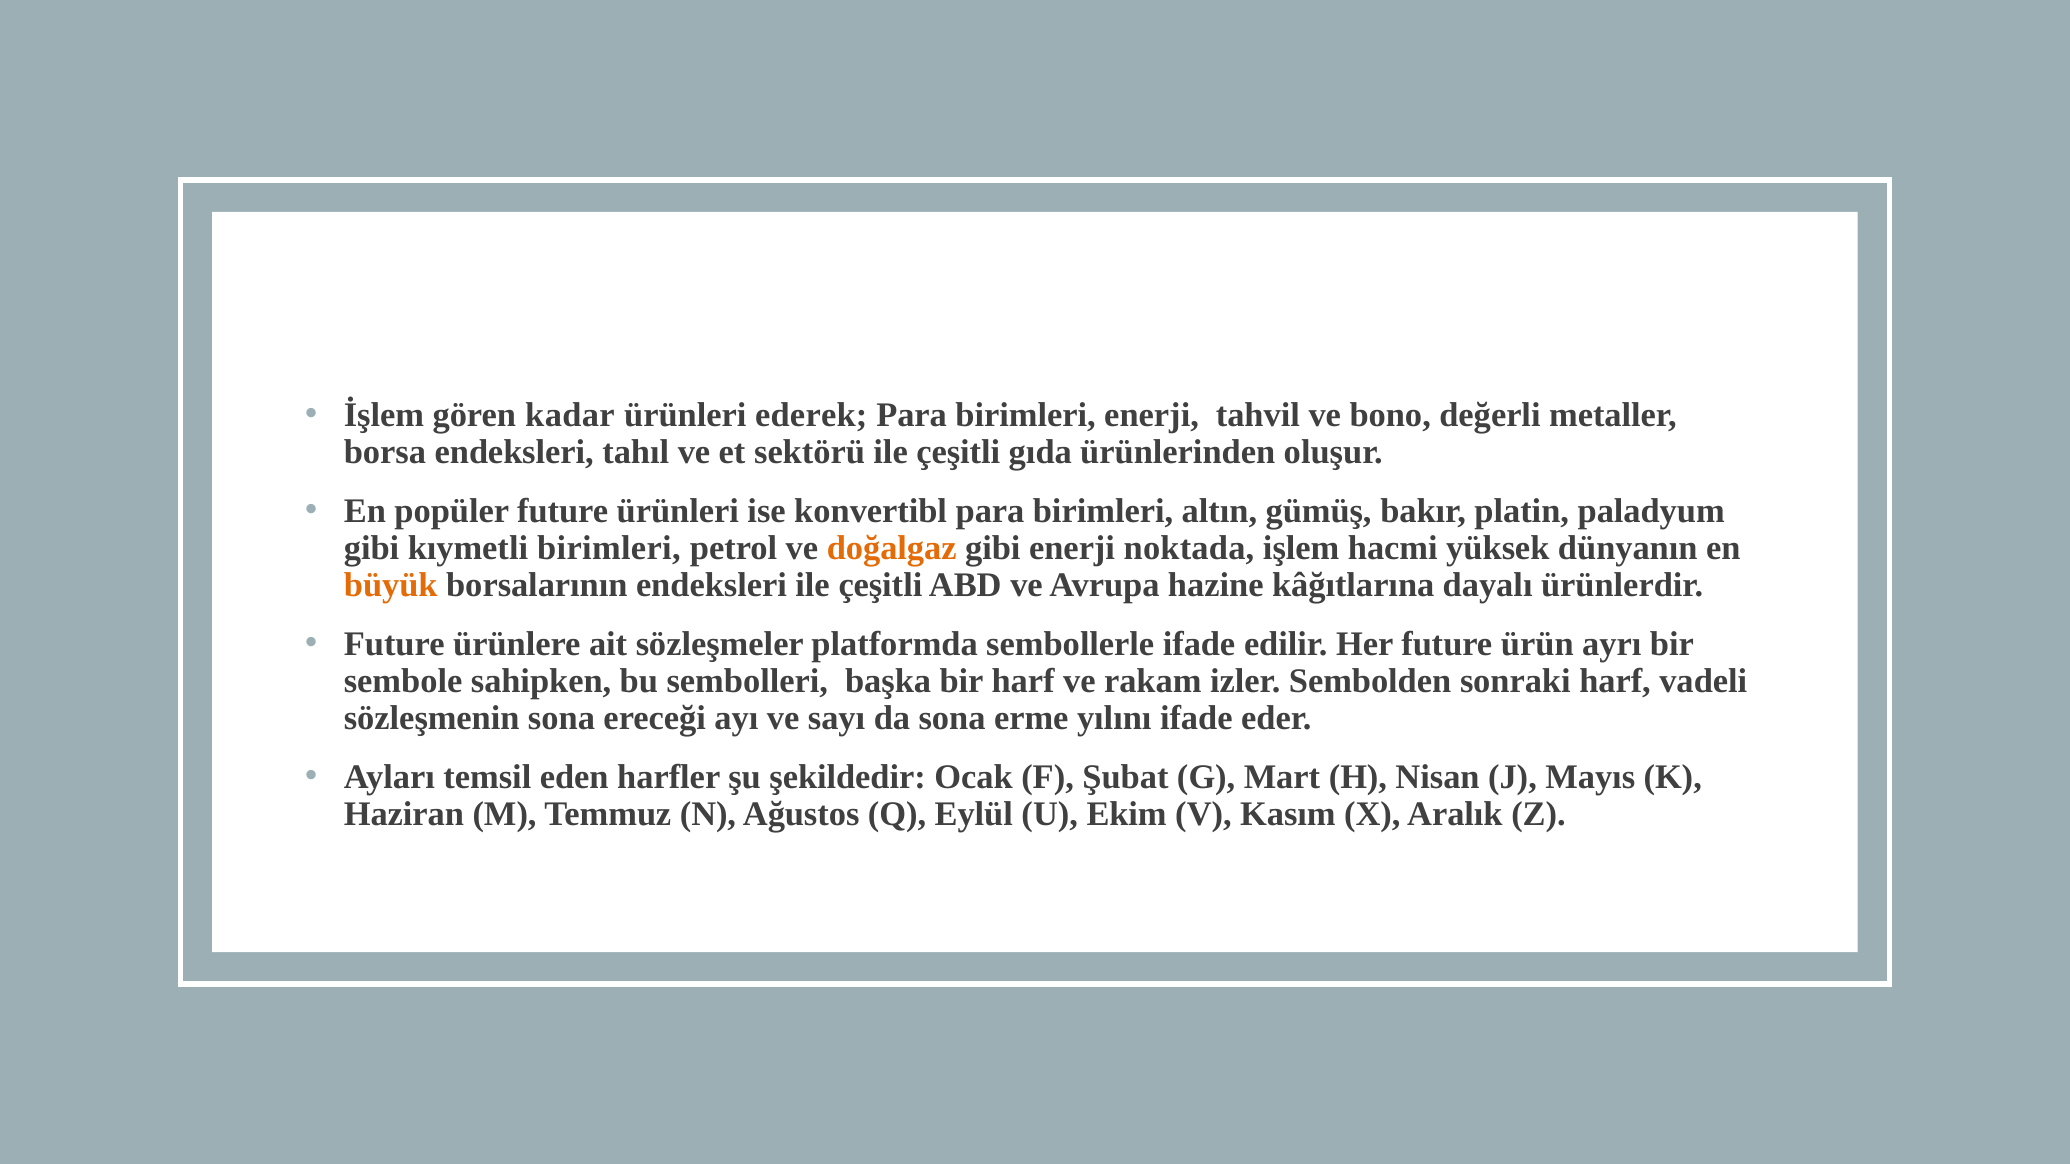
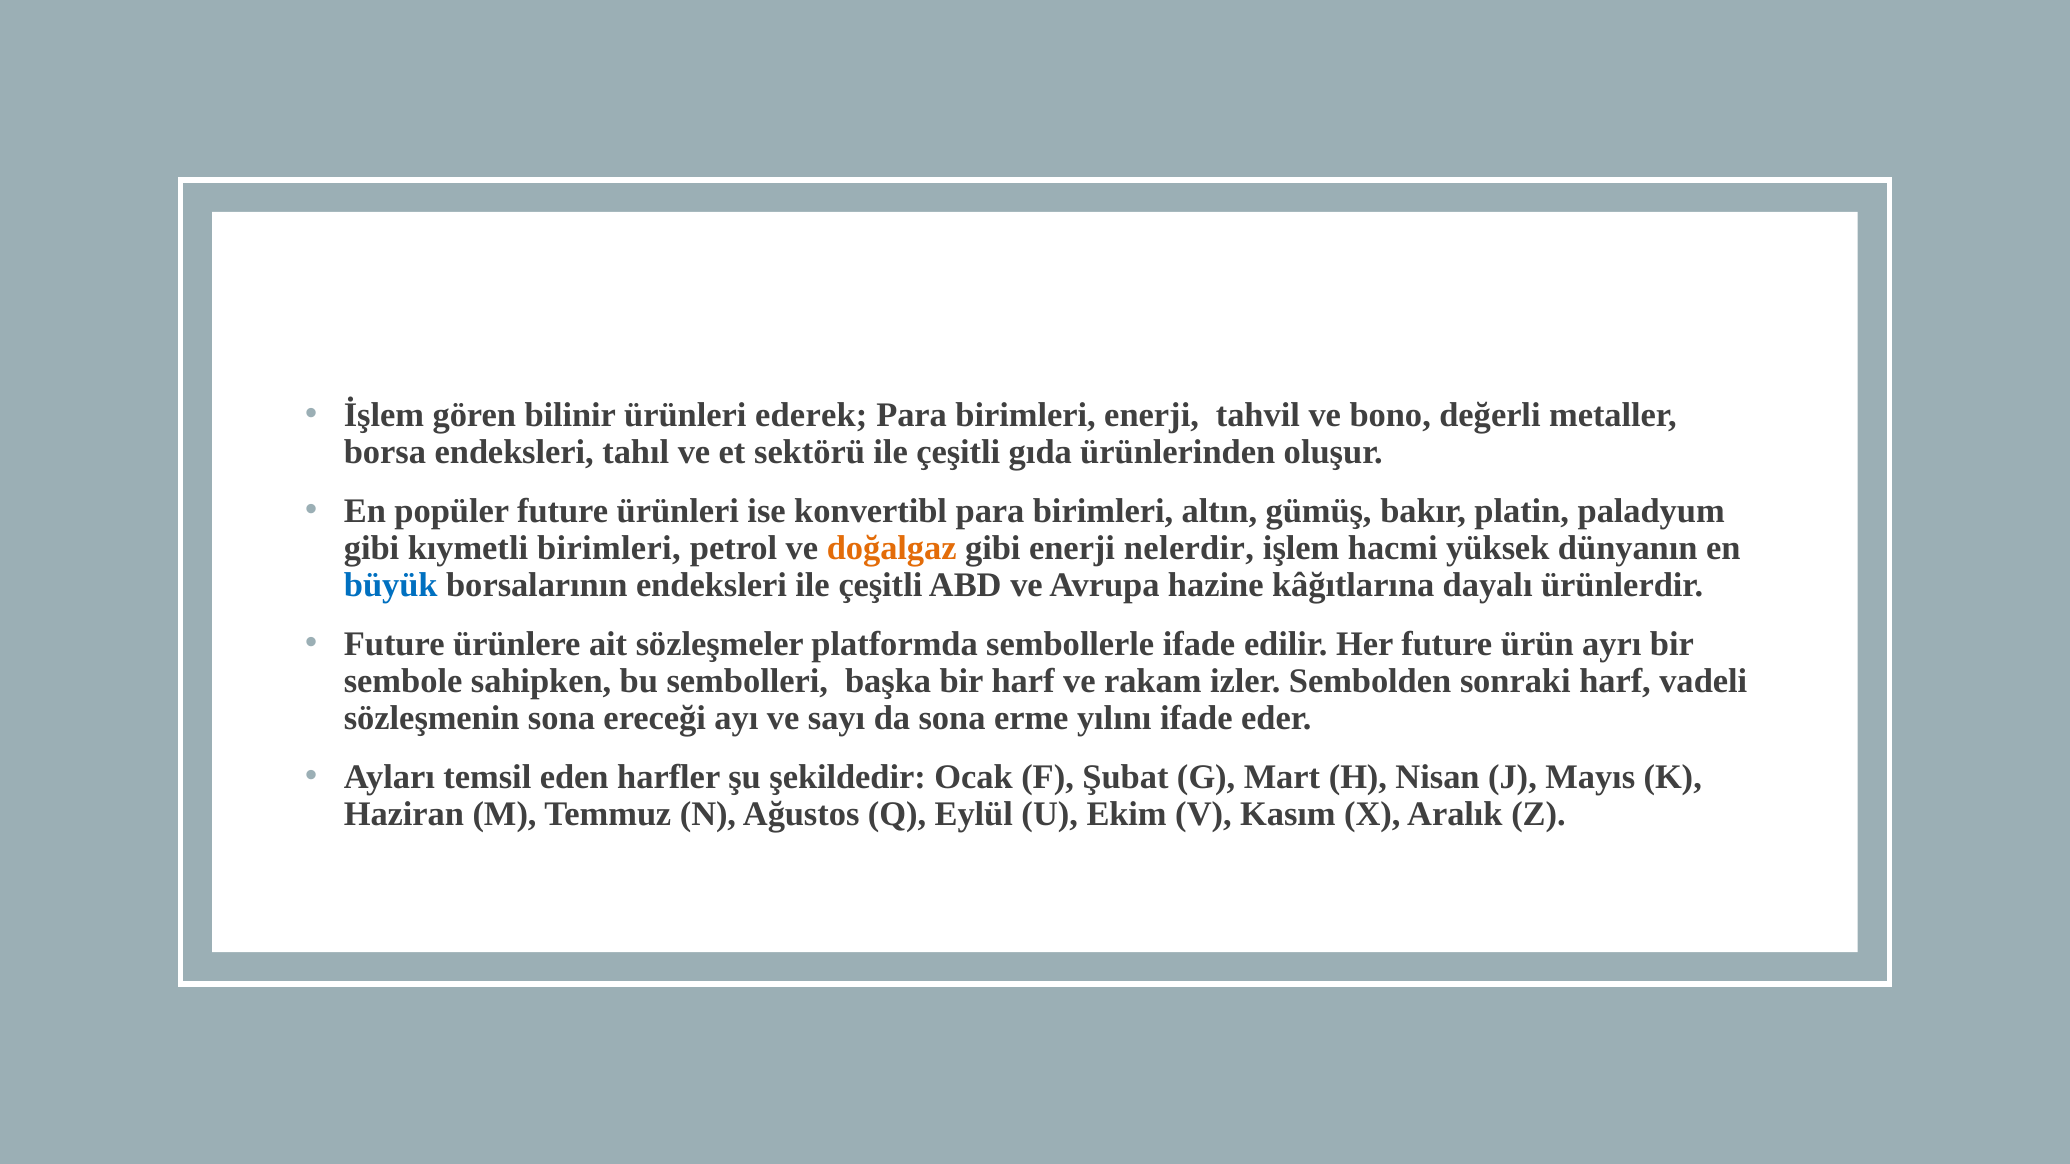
kadar: kadar -> bilinir
noktada: noktada -> nelerdir
büyük colour: orange -> blue
